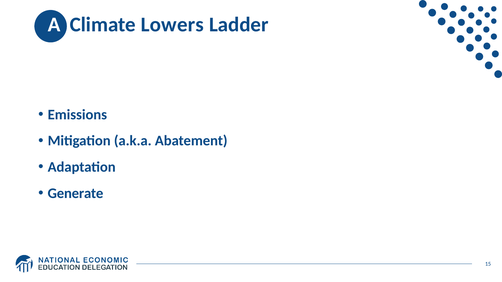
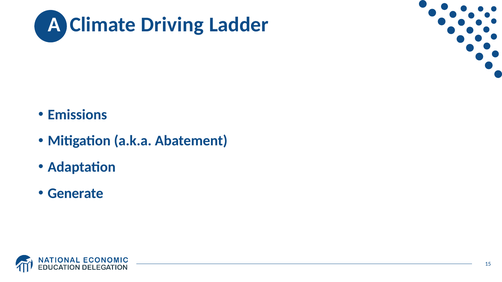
Lowers: Lowers -> Driving
